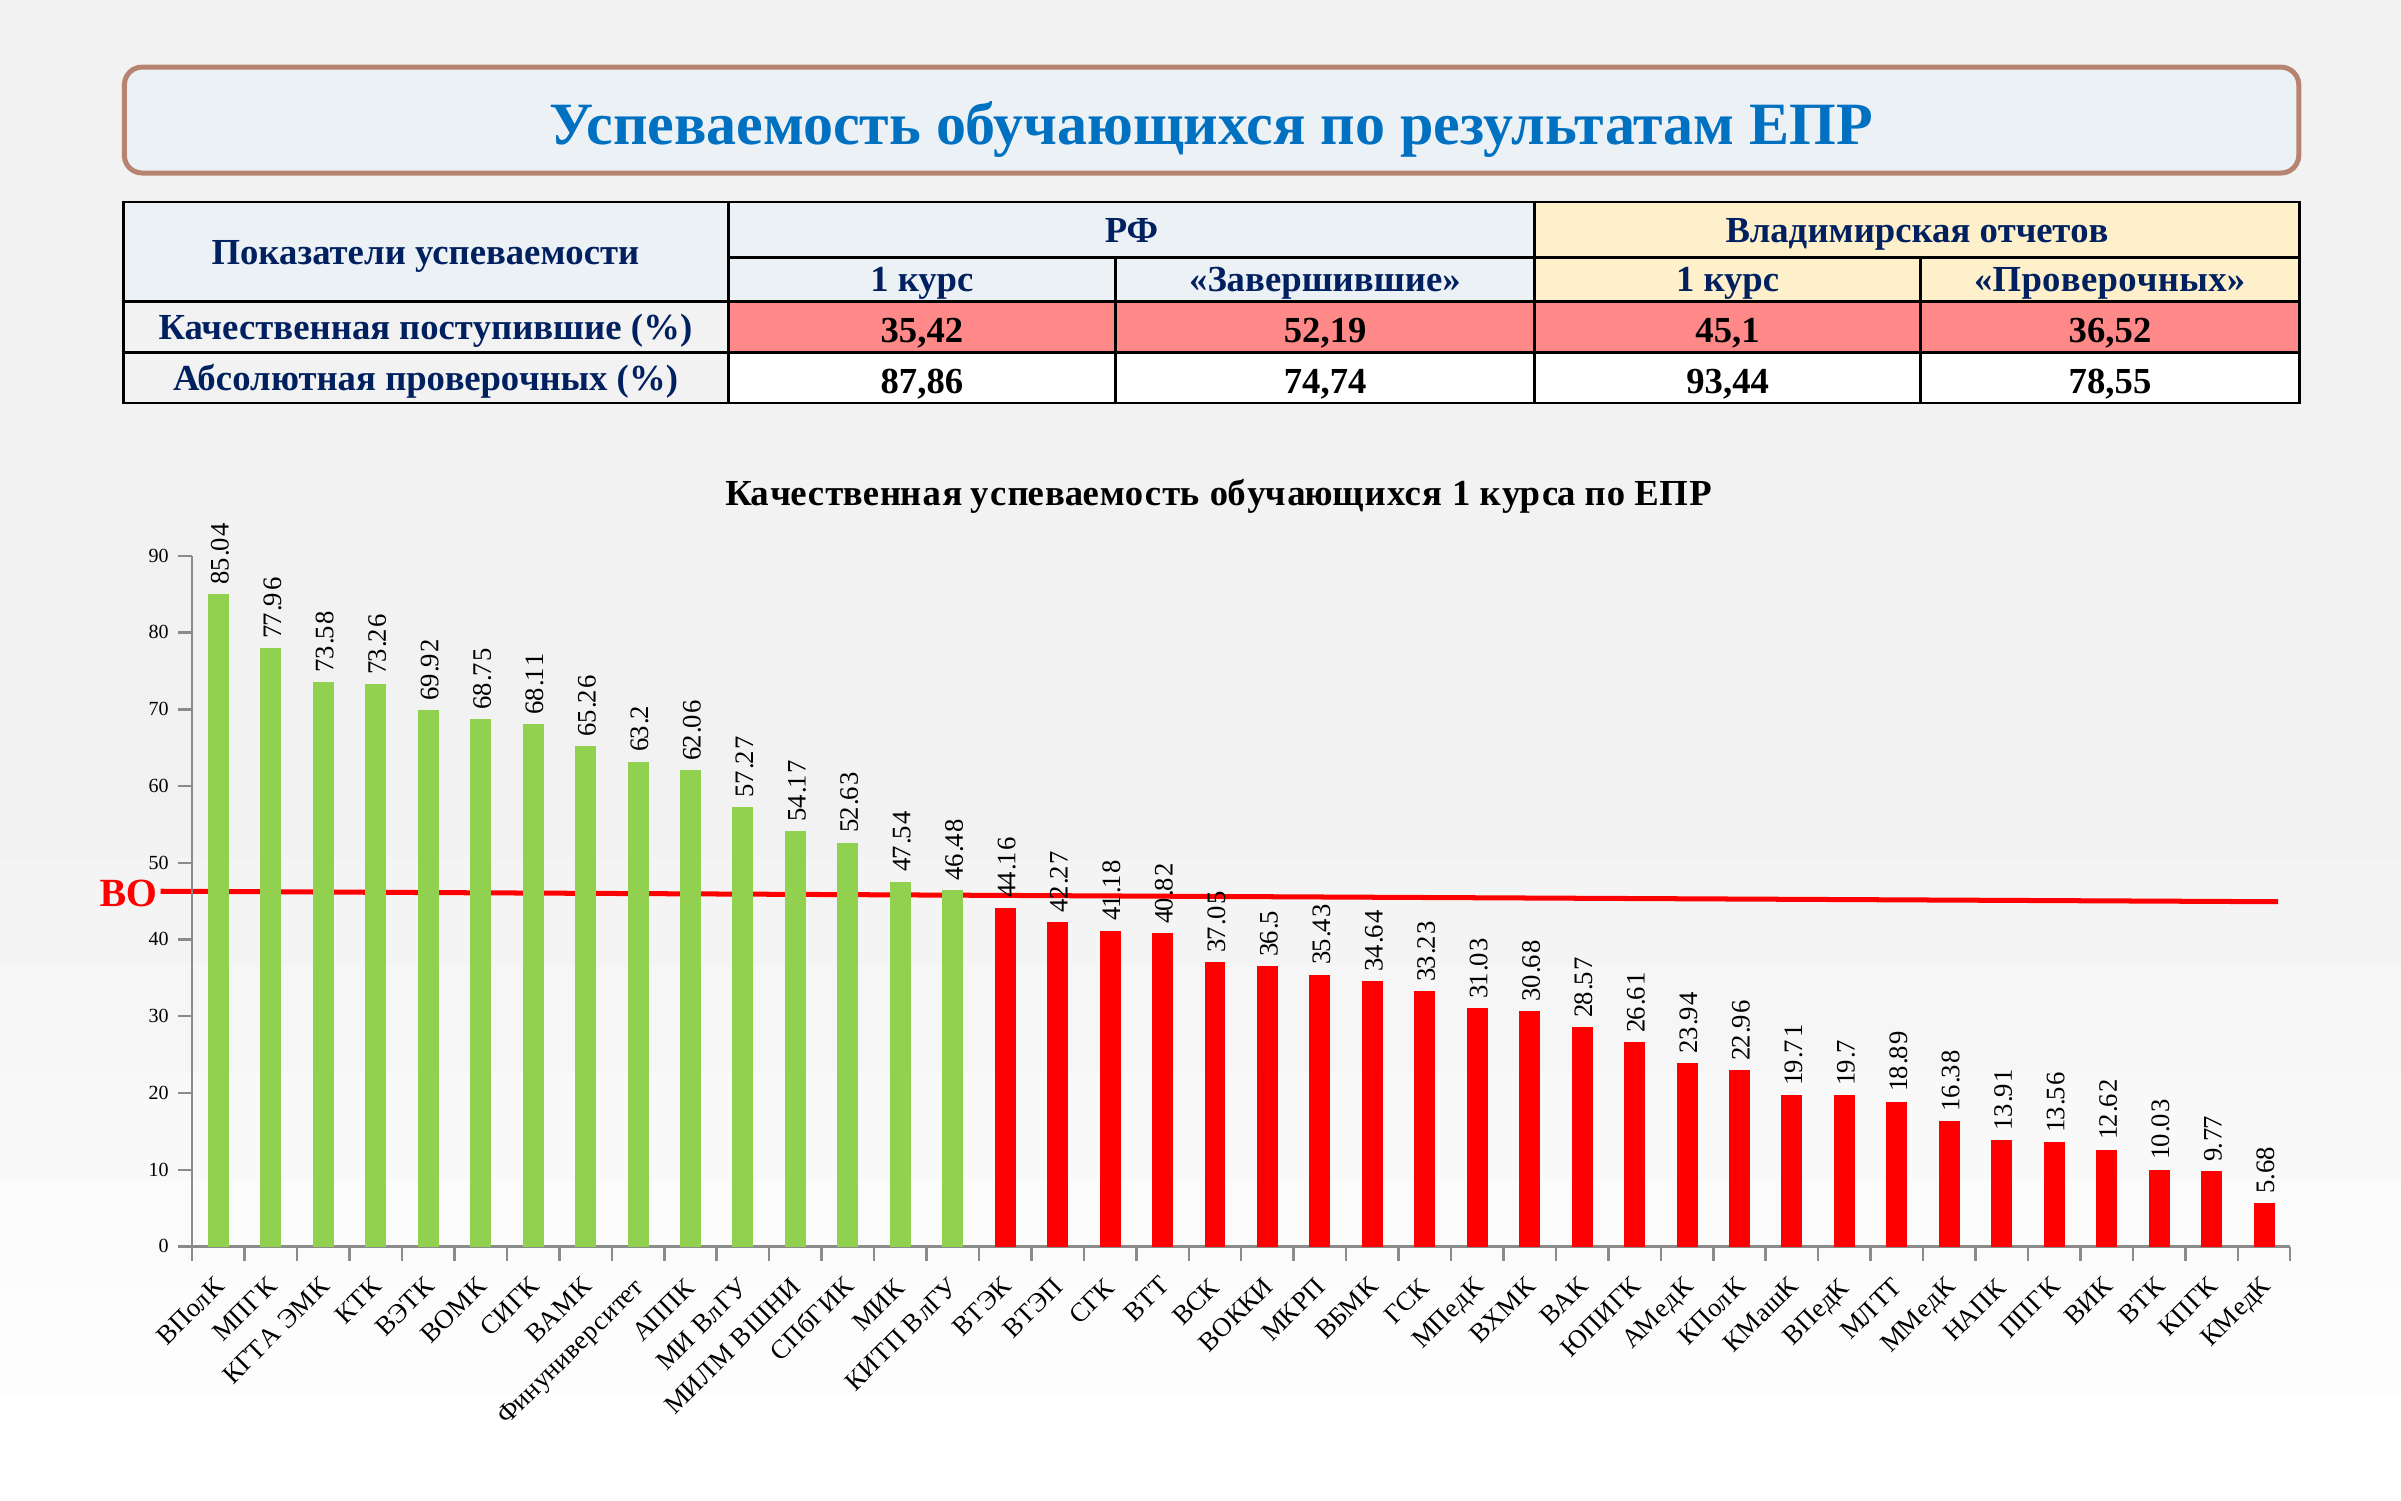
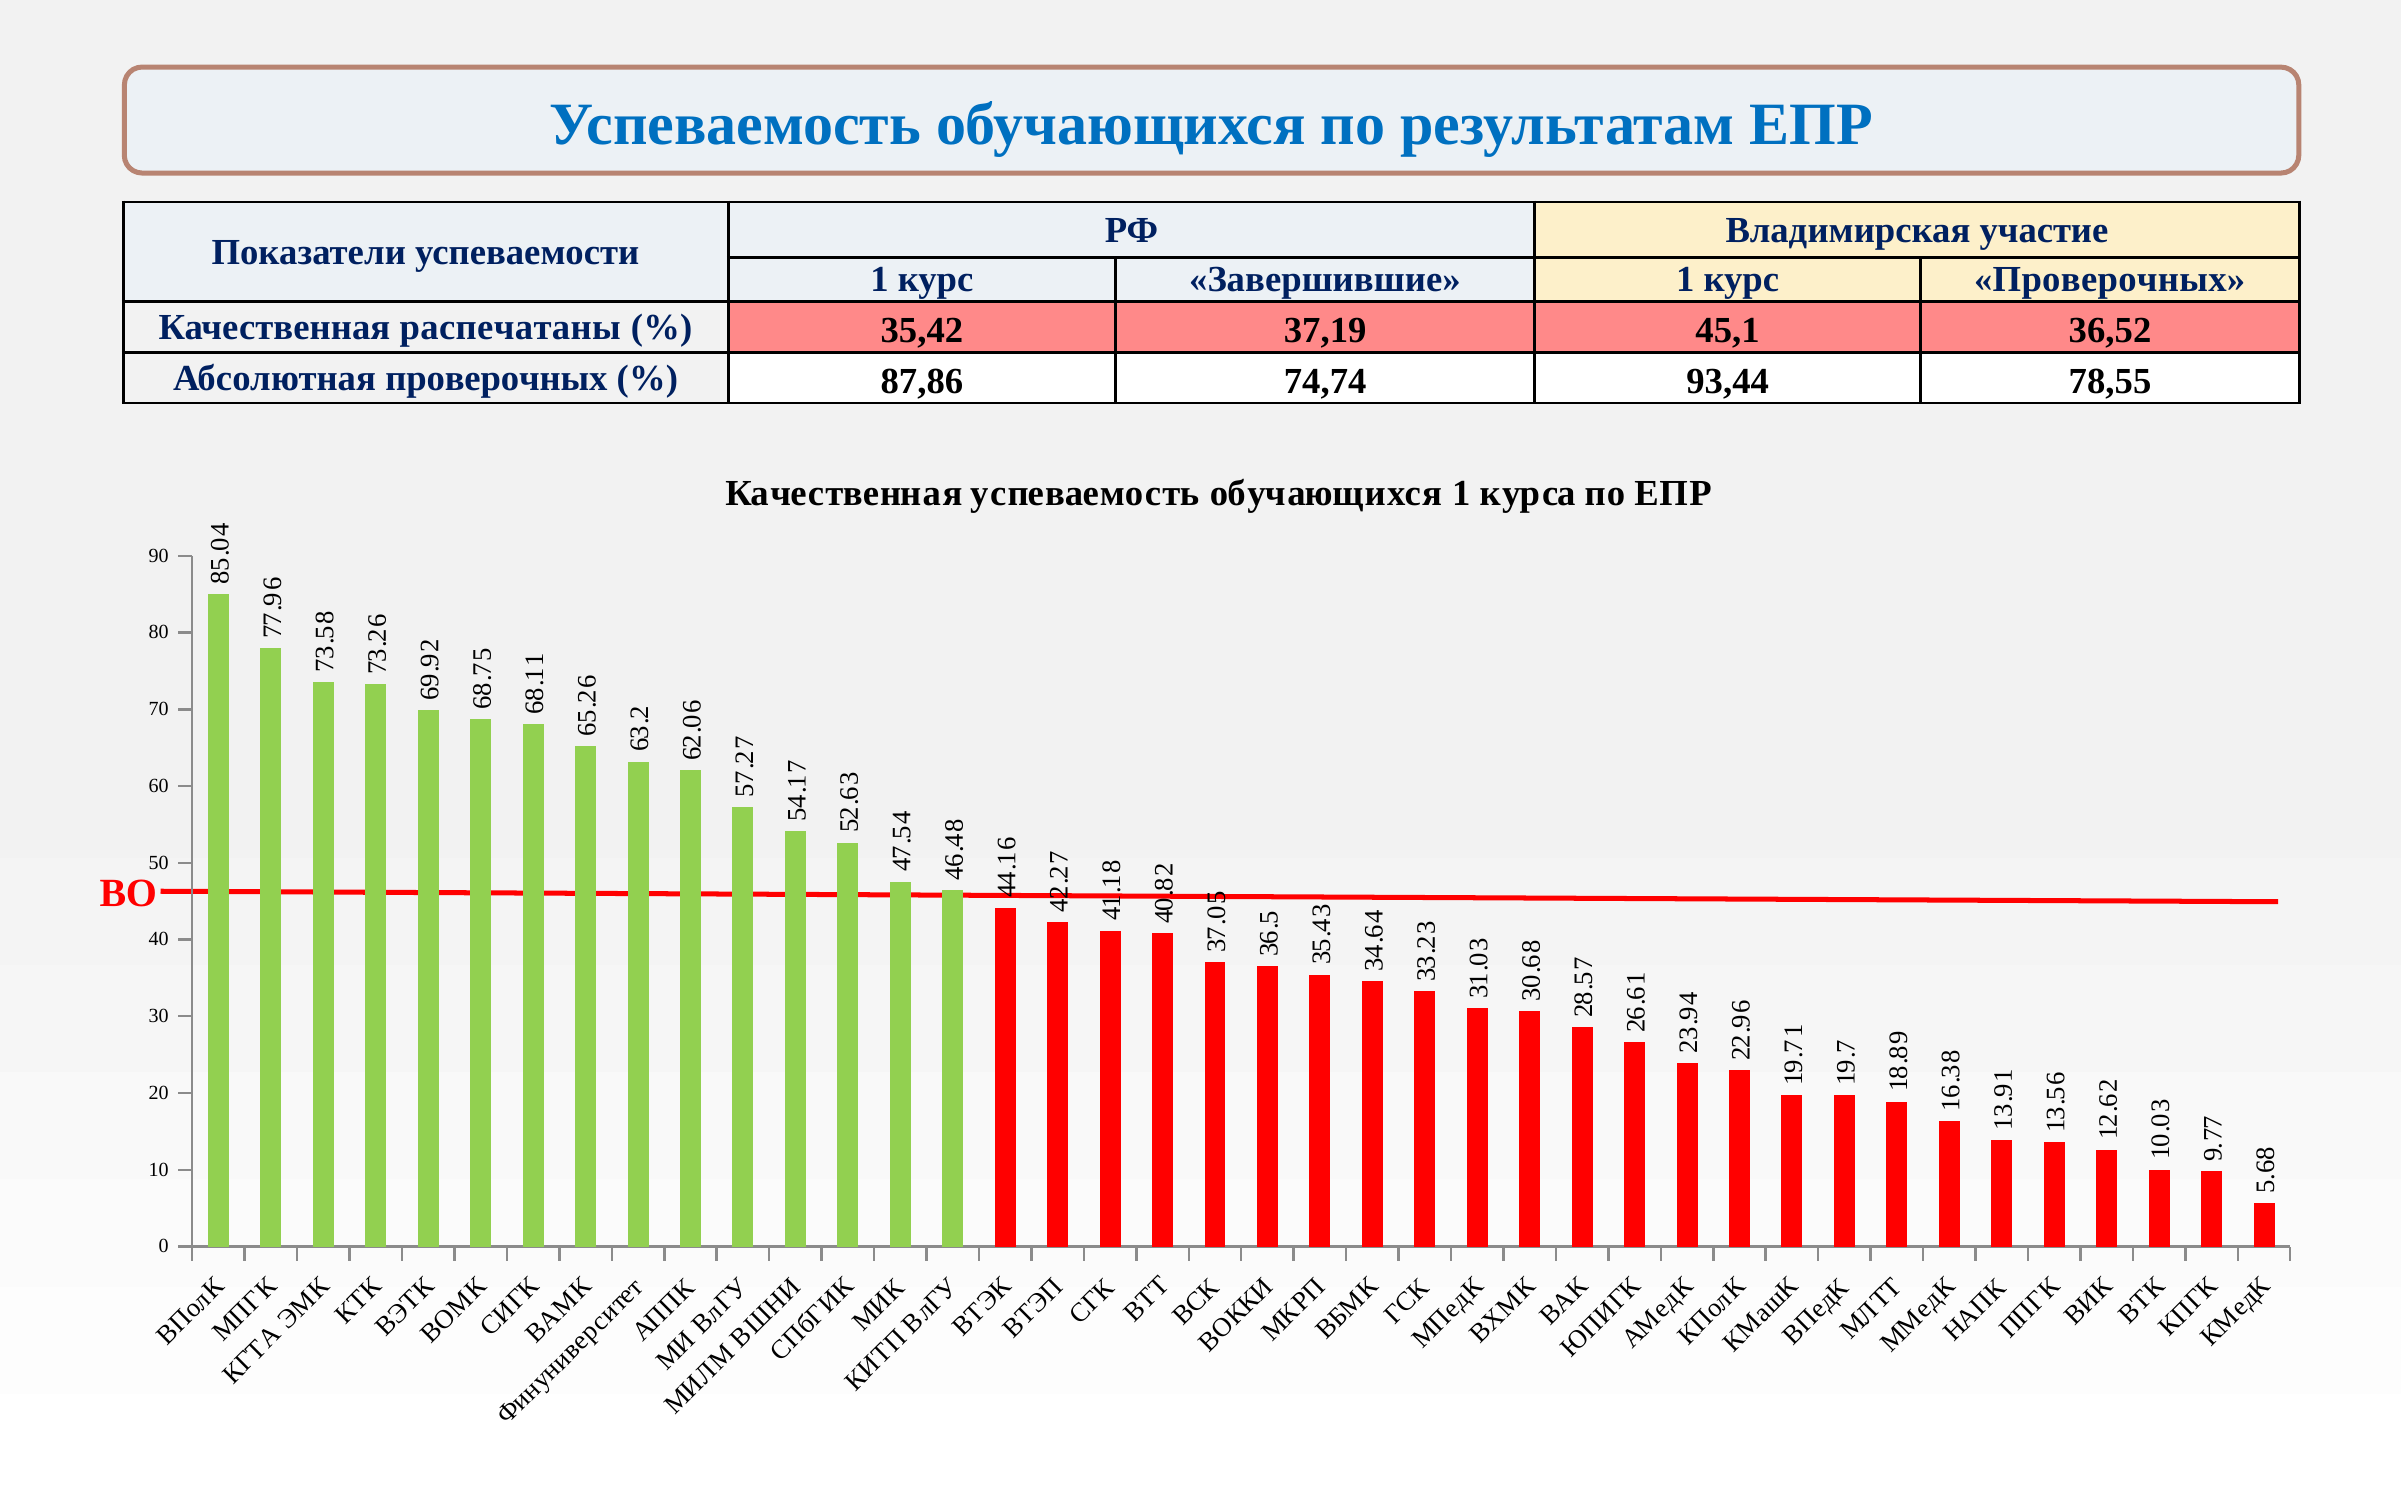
отчетов: отчетов -> участие
поступившие: поступившие -> распечатаны
52,19: 52,19 -> 37,19
